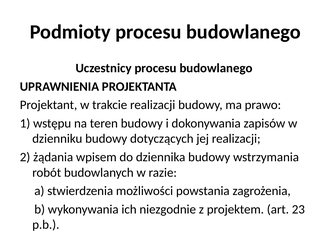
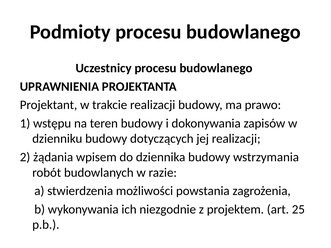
23: 23 -> 25
